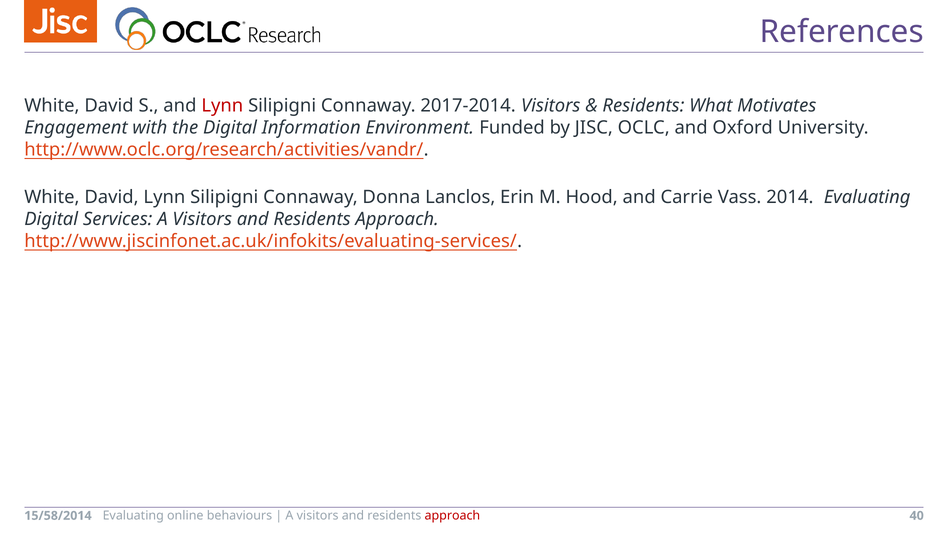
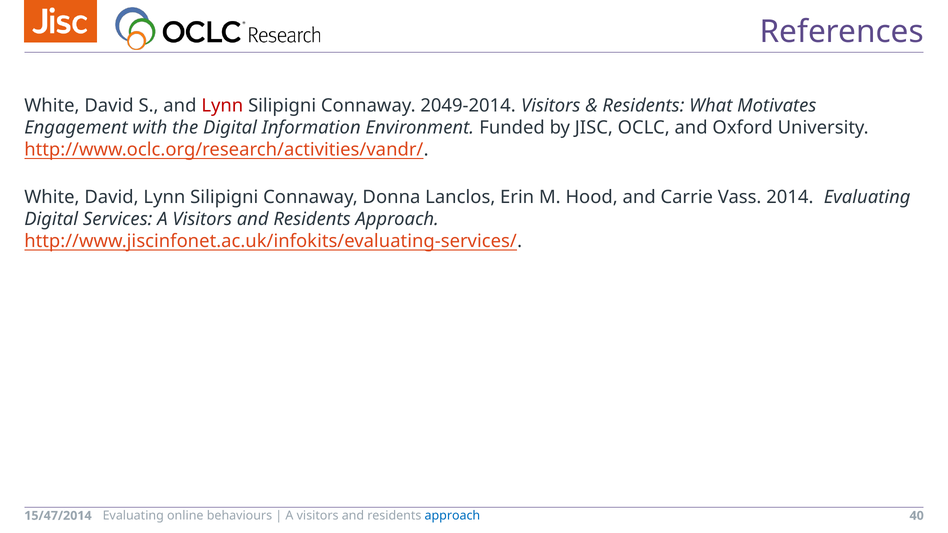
2017-2014: 2017-2014 -> 2049-2014
approach at (452, 516) colour: red -> blue
15/58/2014: 15/58/2014 -> 15/47/2014
